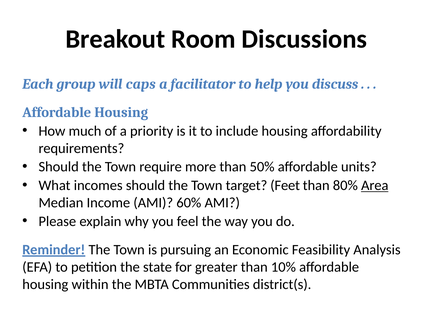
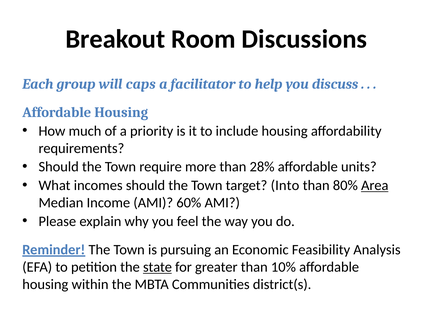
50%: 50% -> 28%
Feet: Feet -> Into
state underline: none -> present
